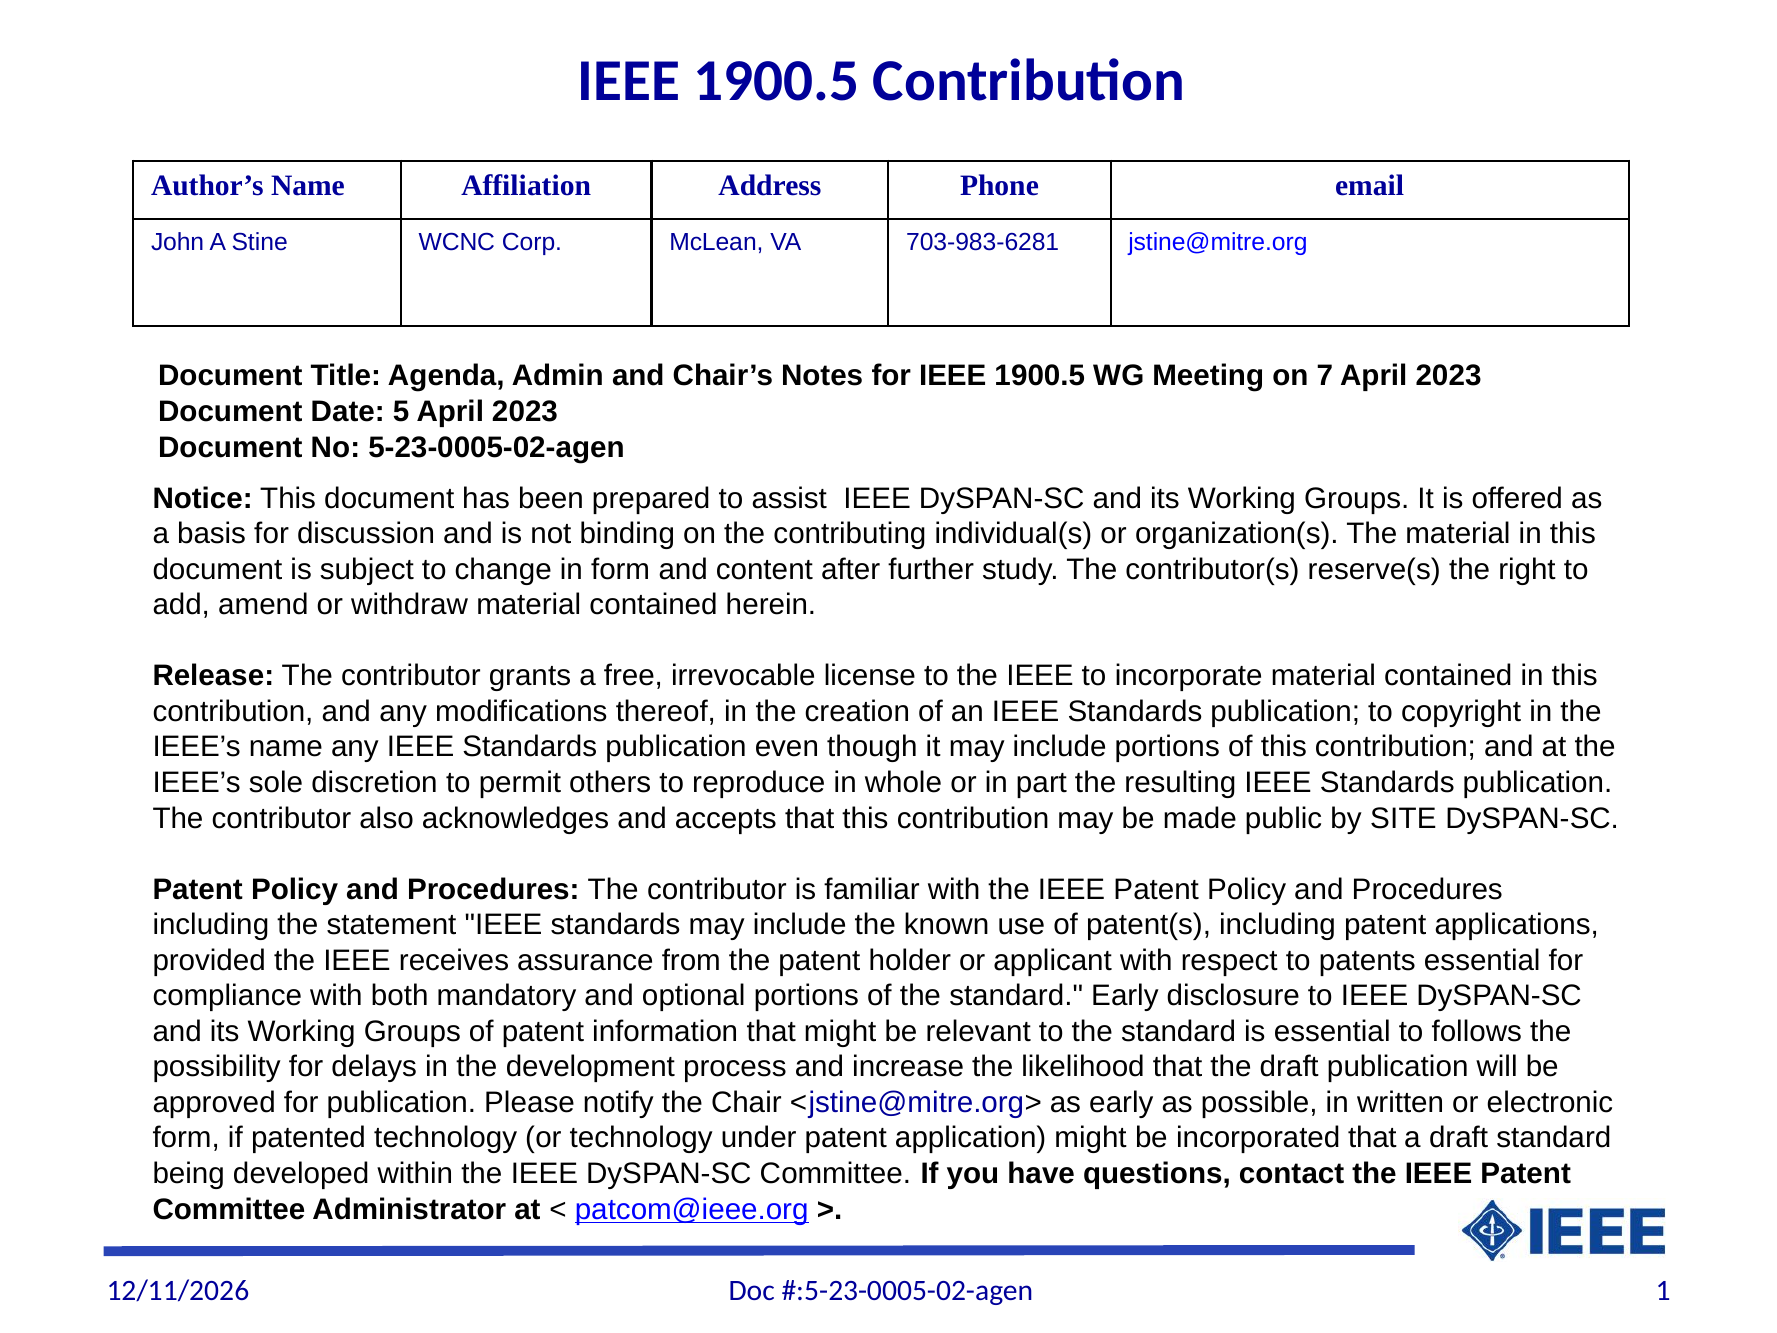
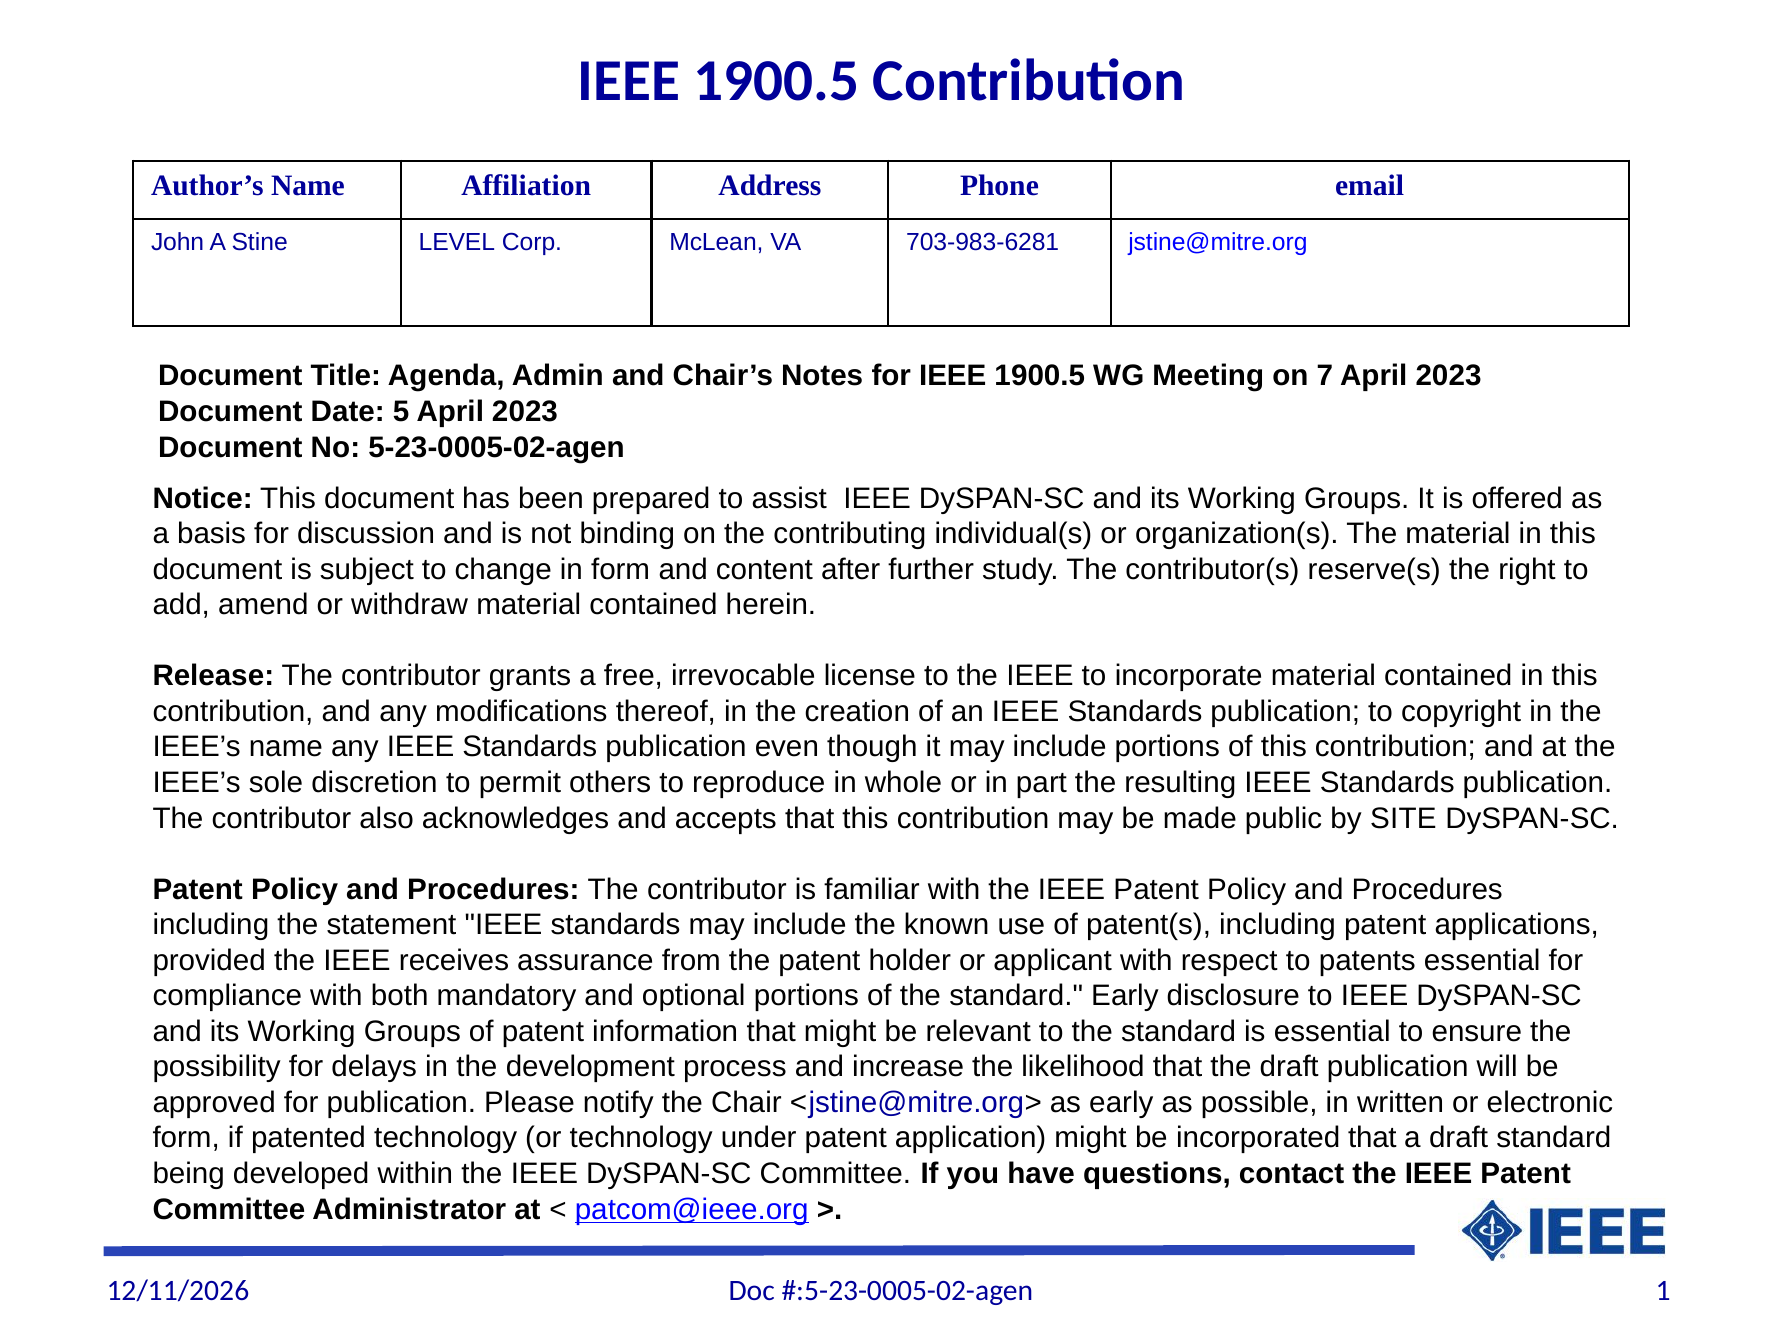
WCNC: WCNC -> LEVEL
follows: follows -> ensure
